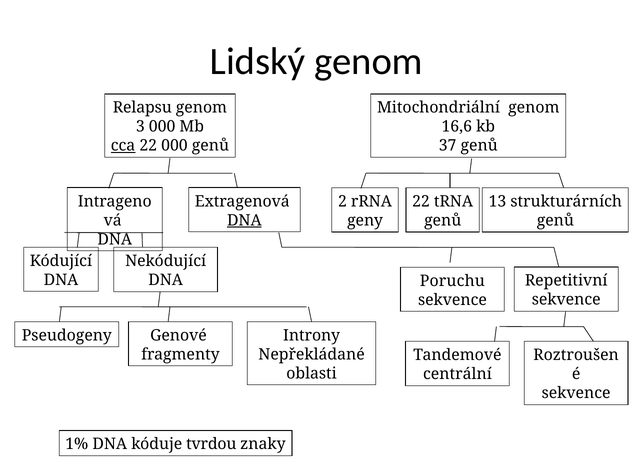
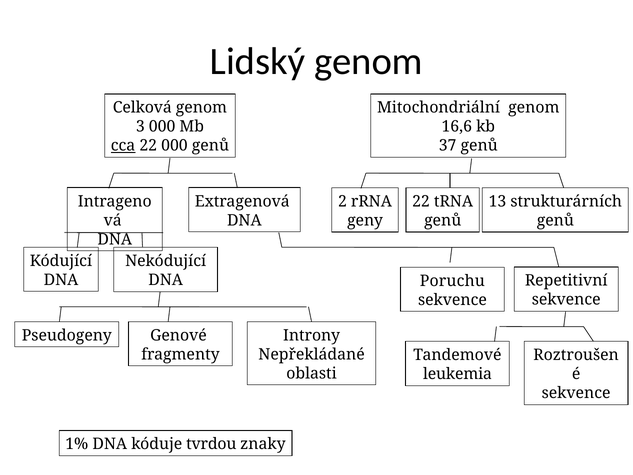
Relapsu: Relapsu -> Celková
DNA at (244, 220) underline: present -> none
centrální: centrální -> leukemia
